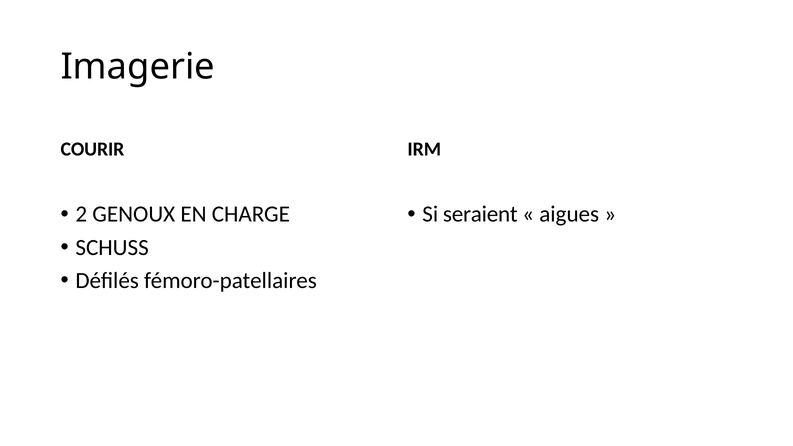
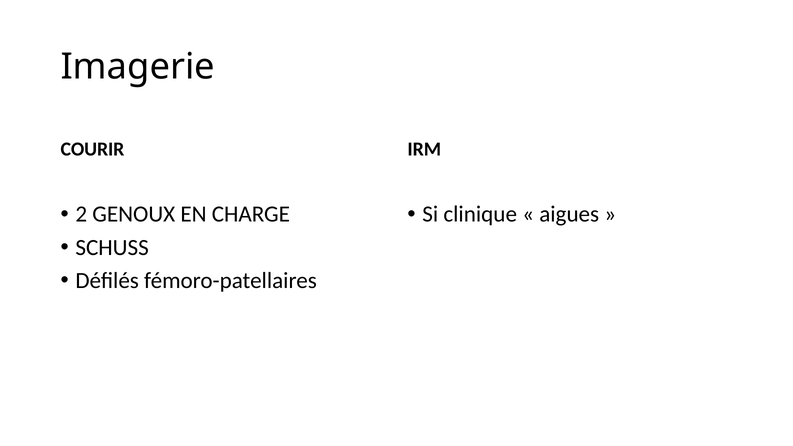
seraient: seraient -> clinique
